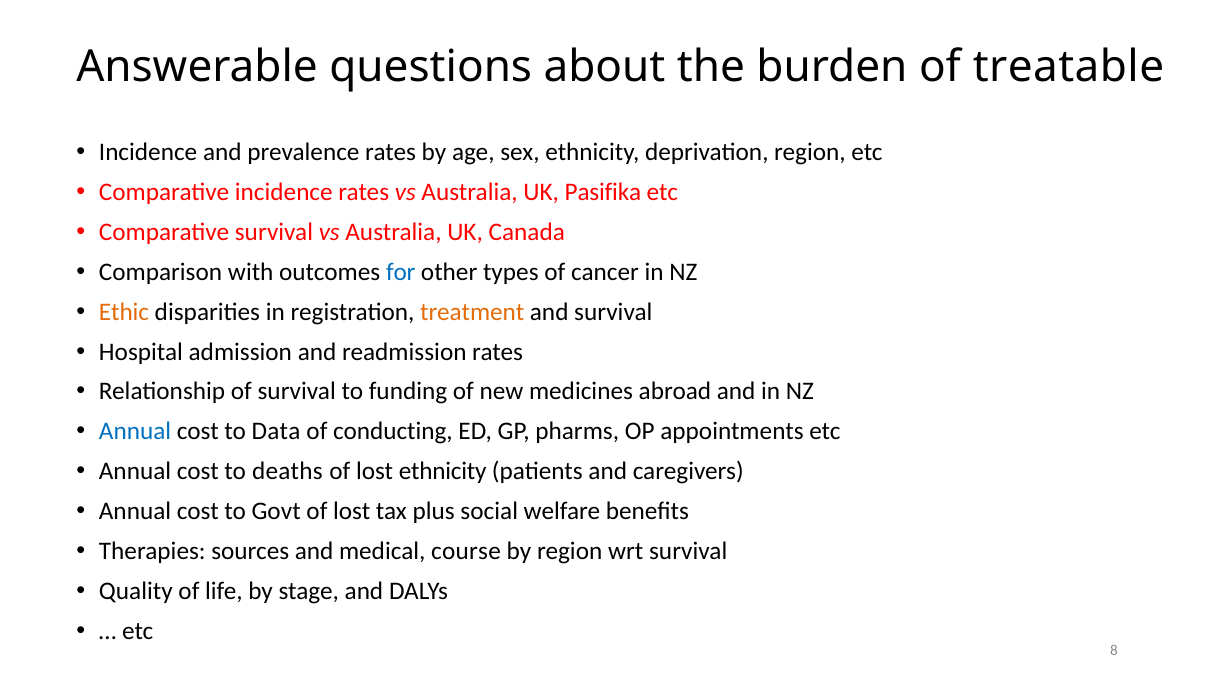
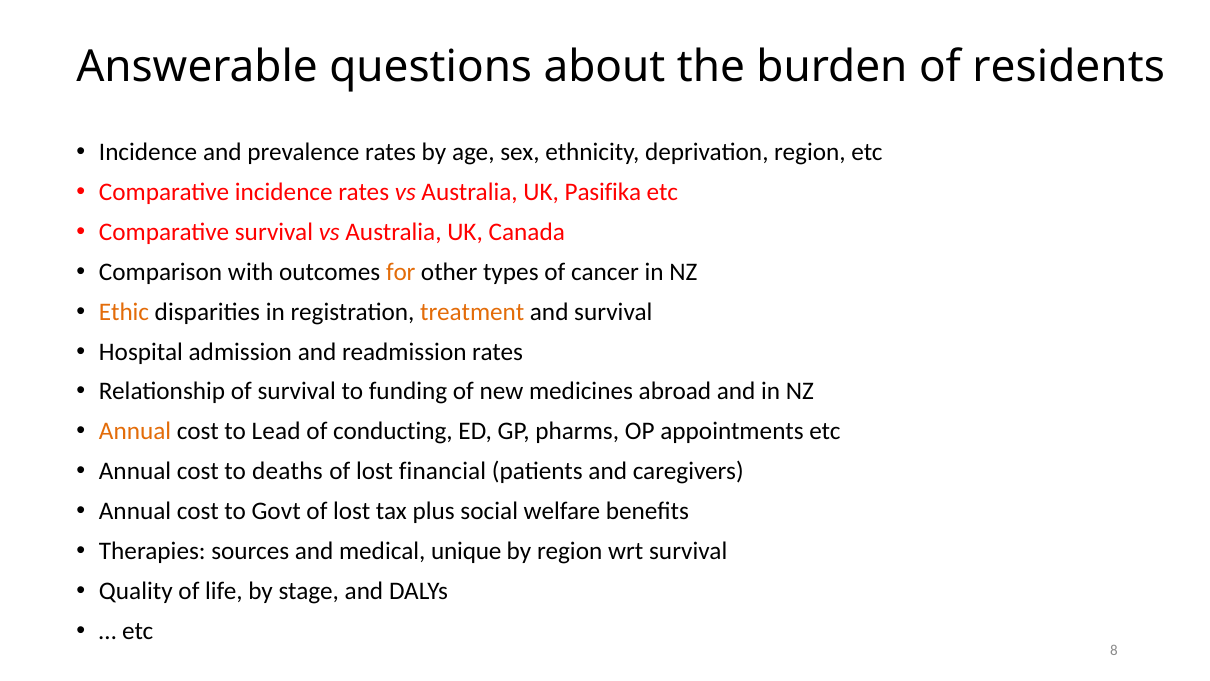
treatable: treatable -> residents
for colour: blue -> orange
Annual at (135, 431) colour: blue -> orange
Data: Data -> Lead
lost ethnicity: ethnicity -> financial
course: course -> unique
